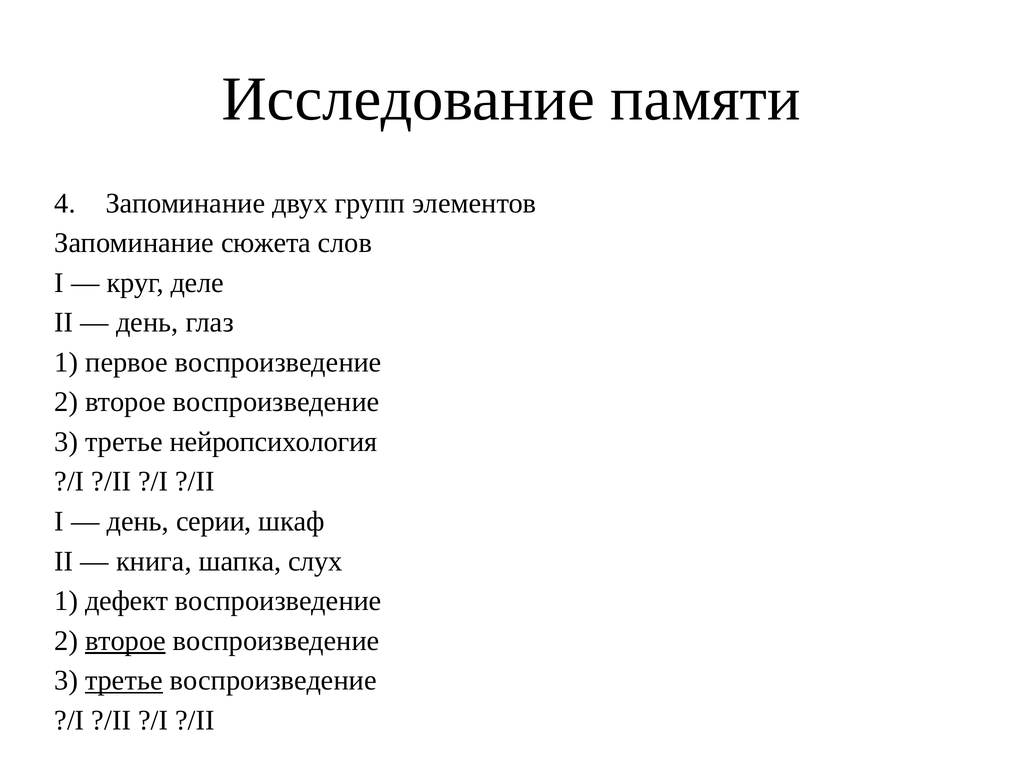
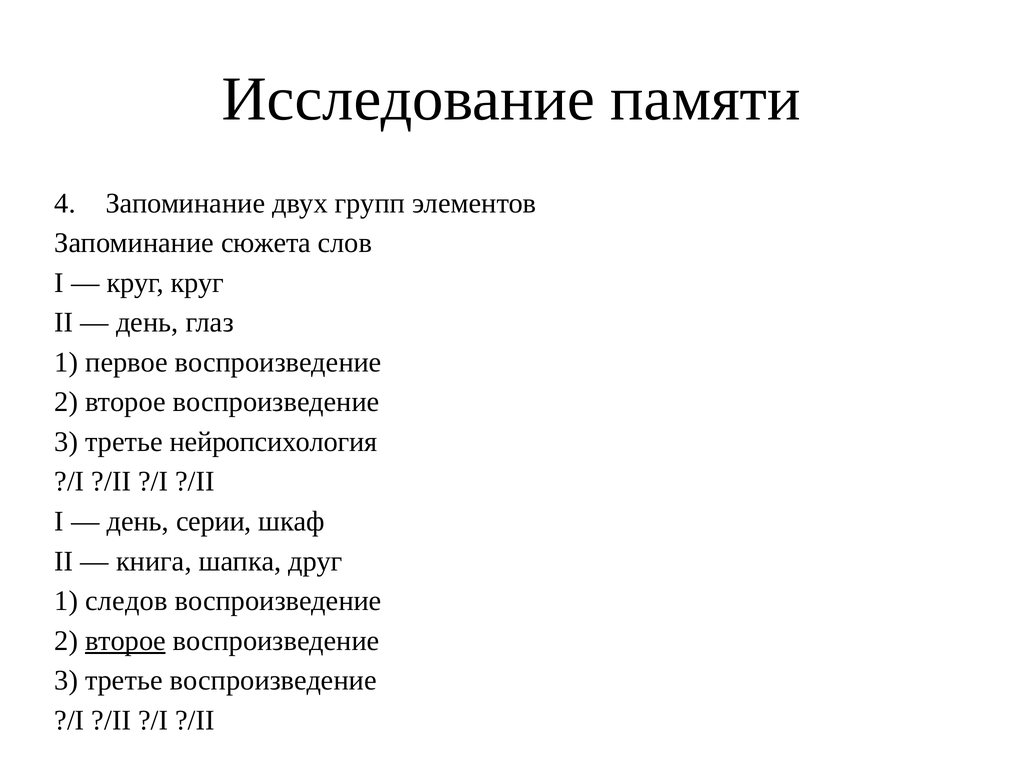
круг деле: деле -> круг
слух: слух -> друг
дефект: дефект -> следов
третье at (124, 681) underline: present -> none
